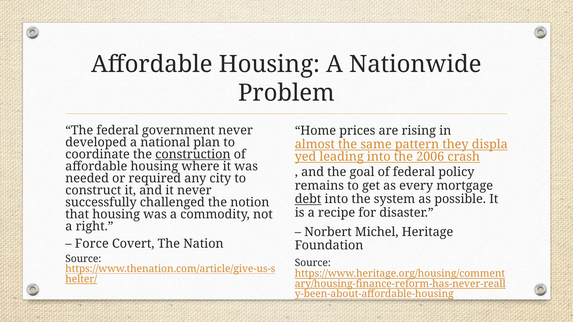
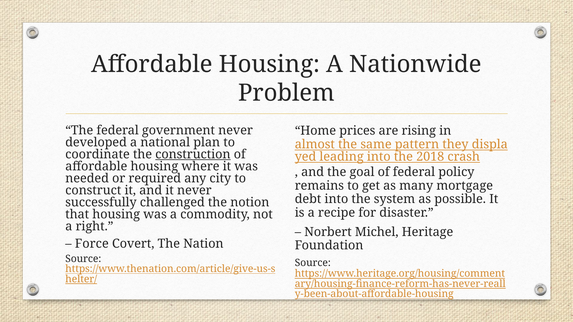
2006: 2006 -> 2018
every: every -> many
debt underline: present -> none
